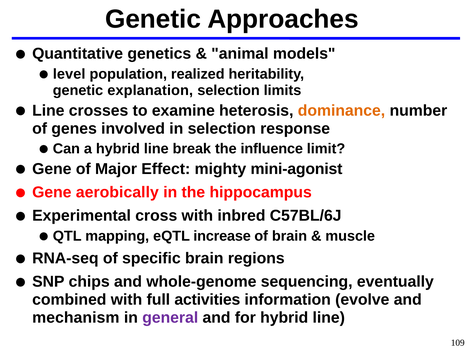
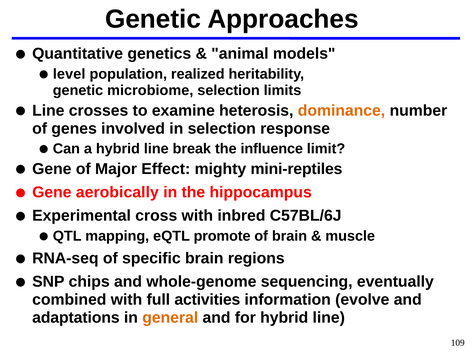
explanation: explanation -> microbiome
mini-agonist: mini-agonist -> mini-reptiles
increase: increase -> promote
mechanism: mechanism -> adaptations
general colour: purple -> orange
